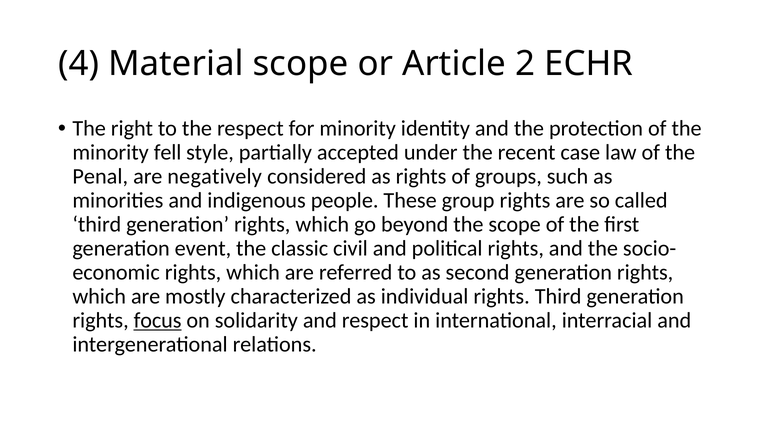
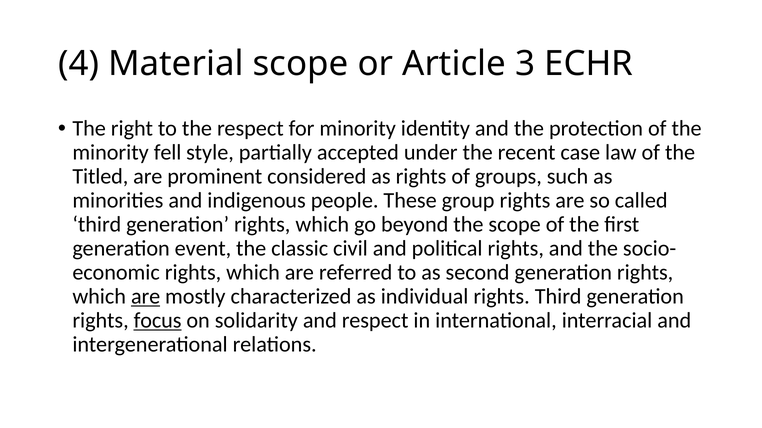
2: 2 -> 3
Penal: Penal -> Titled
negatively: negatively -> prominent
are at (146, 297) underline: none -> present
